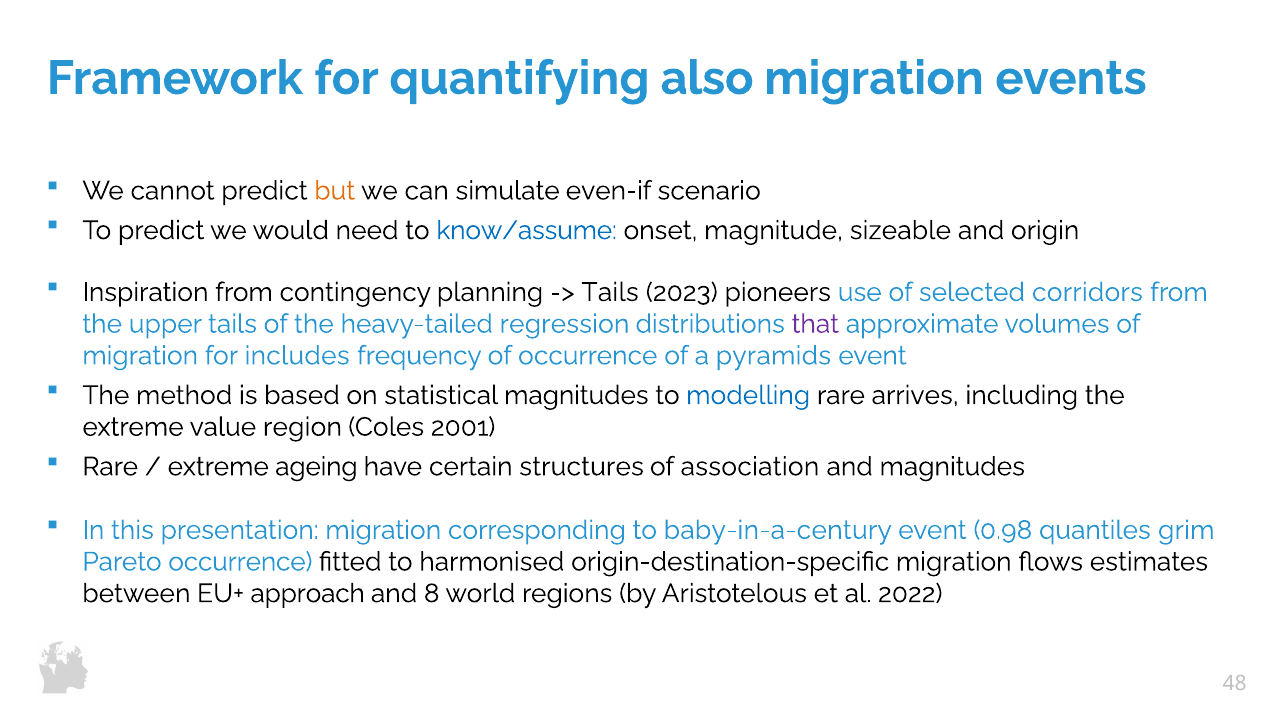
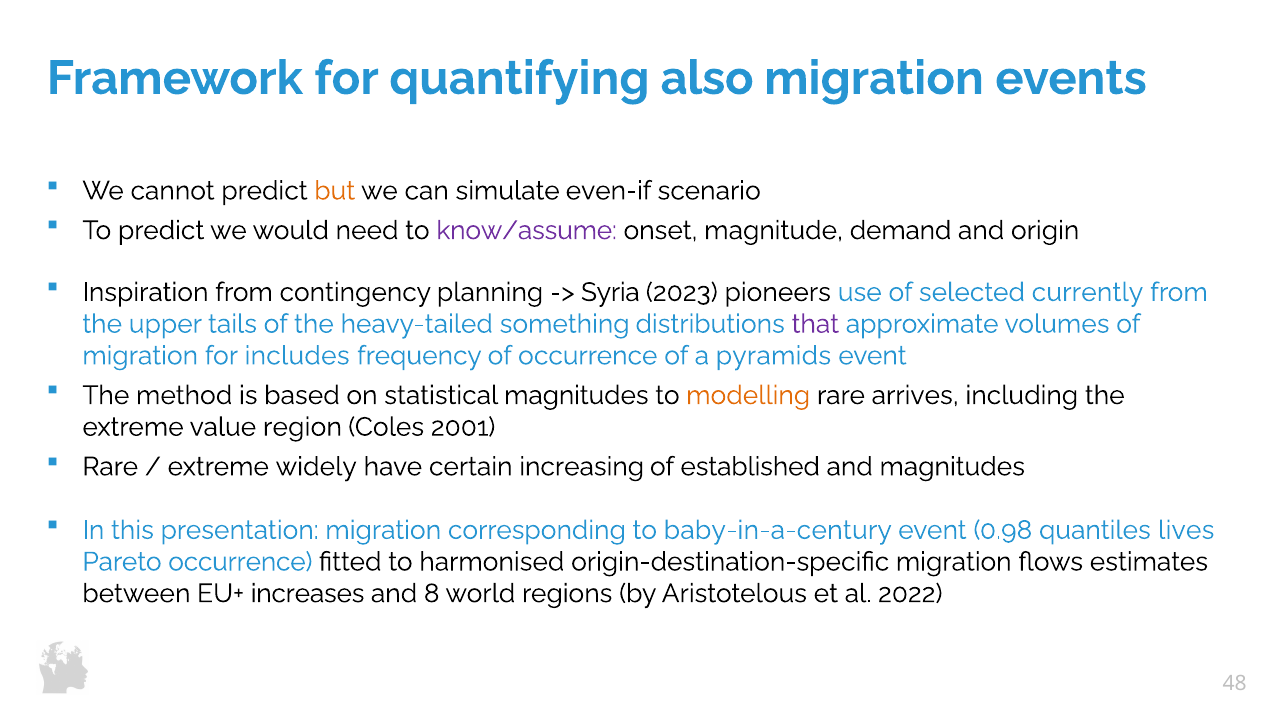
know/assume colour: blue -> purple
sizeable: sizeable -> demand
Tails at (610, 292): Tails -> Syria
corridors: corridors -> currently
regression: regression -> something
modelling colour: blue -> orange
ageing: ageing -> widely
structures: structures -> increasing
association: association -> established
grim: grim -> lives
approach: approach -> increases
